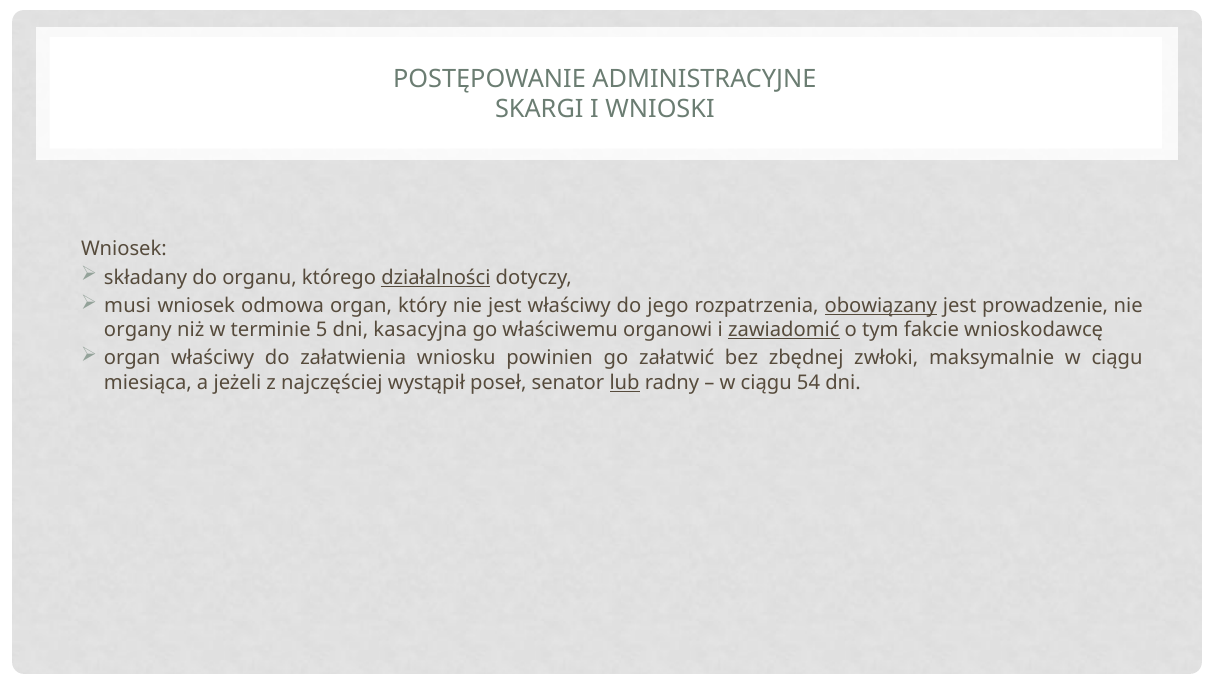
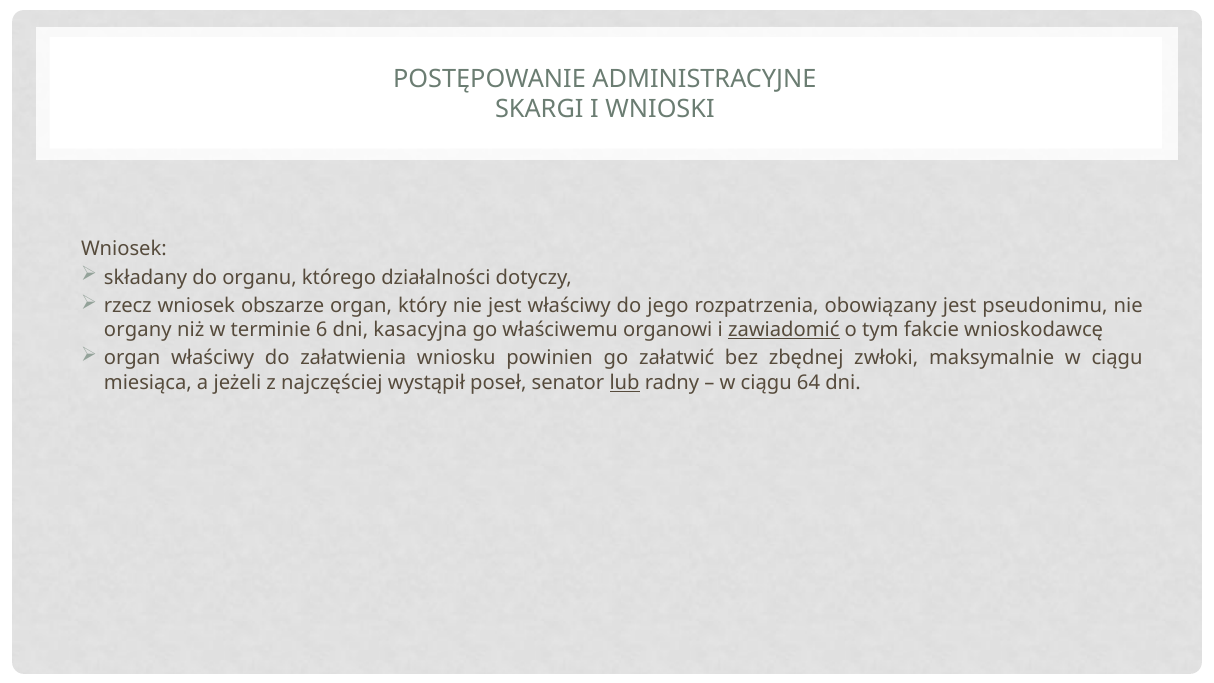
działalności underline: present -> none
musi: musi -> rzecz
odmowa: odmowa -> obszarze
obowiązany underline: present -> none
prowadzenie: prowadzenie -> pseudonimu
5: 5 -> 6
54: 54 -> 64
